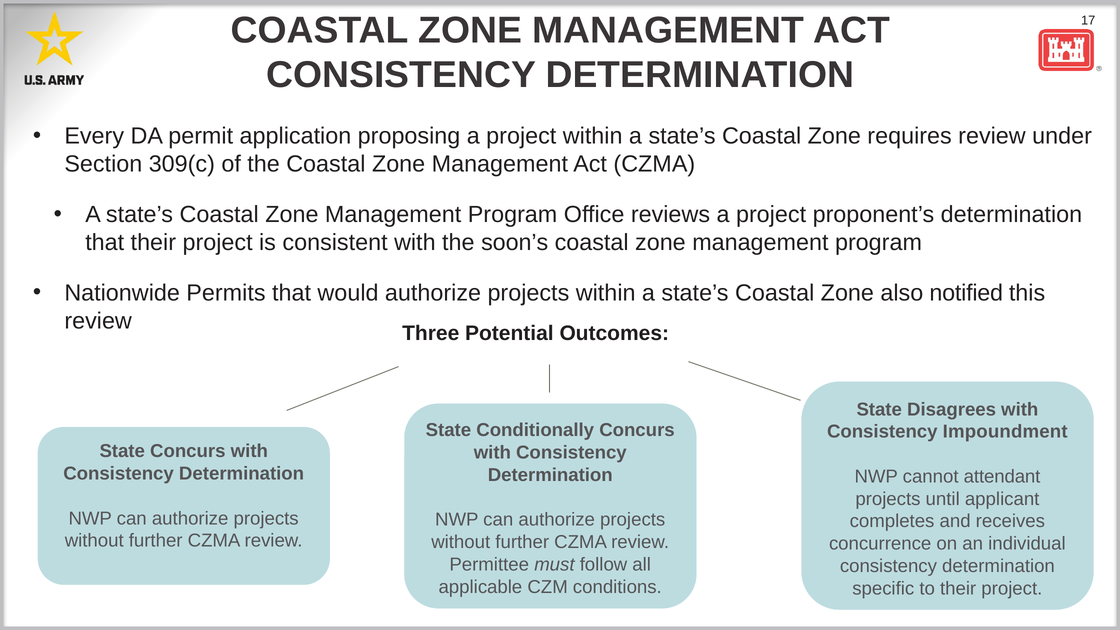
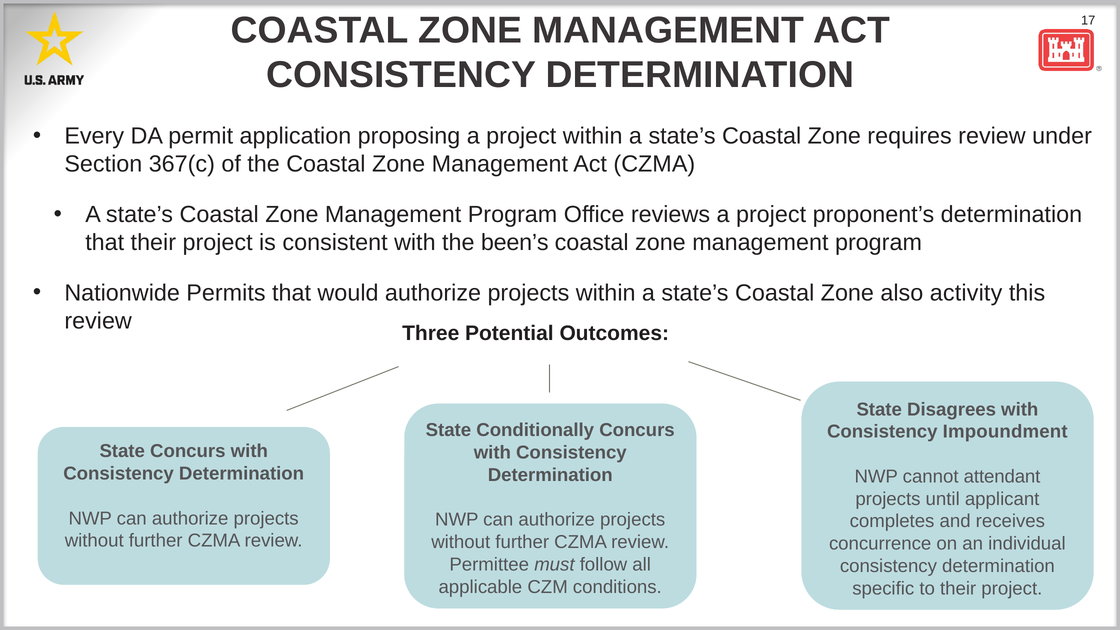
309(c: 309(c -> 367(c
soon’s: soon’s -> been’s
notified: notified -> activity
